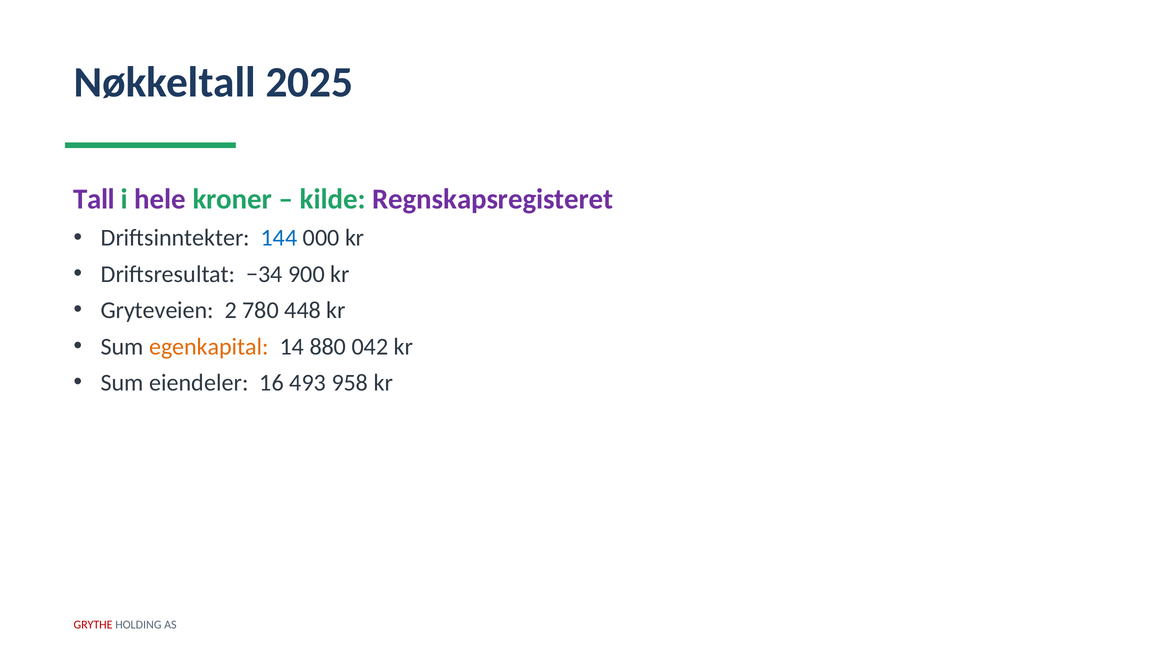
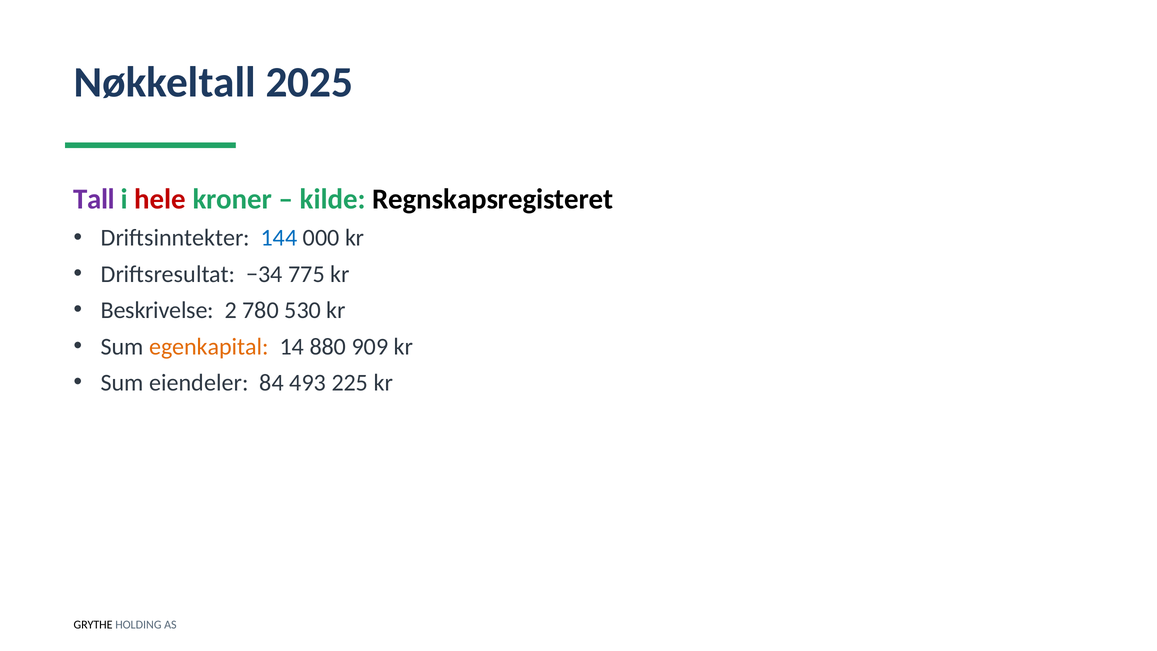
hele colour: purple -> red
Regnskapsregisteret colour: purple -> black
900: 900 -> 775
Gryteveien: Gryteveien -> Beskrivelse
448: 448 -> 530
042: 042 -> 909
16: 16 -> 84
958: 958 -> 225
GRYTHE colour: red -> black
